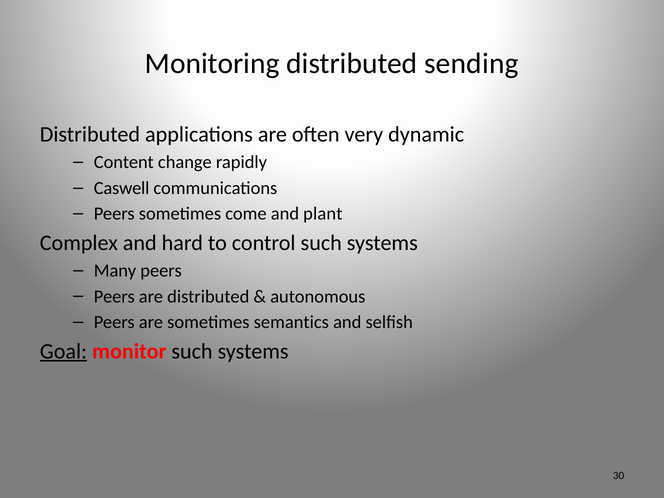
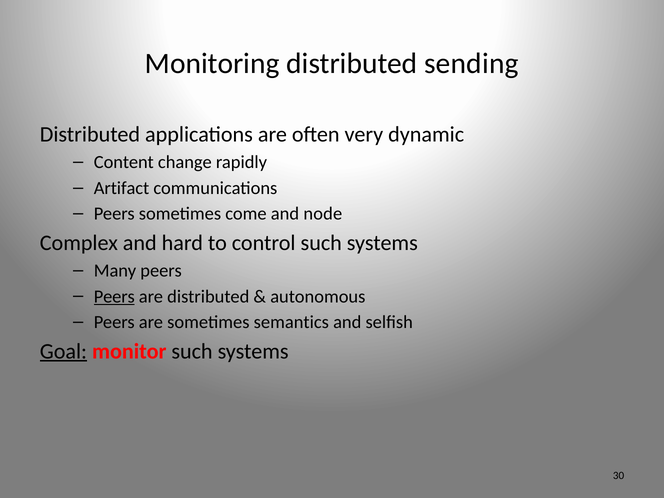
Caswell: Caswell -> Artifact
plant: plant -> node
Peers at (114, 296) underline: none -> present
